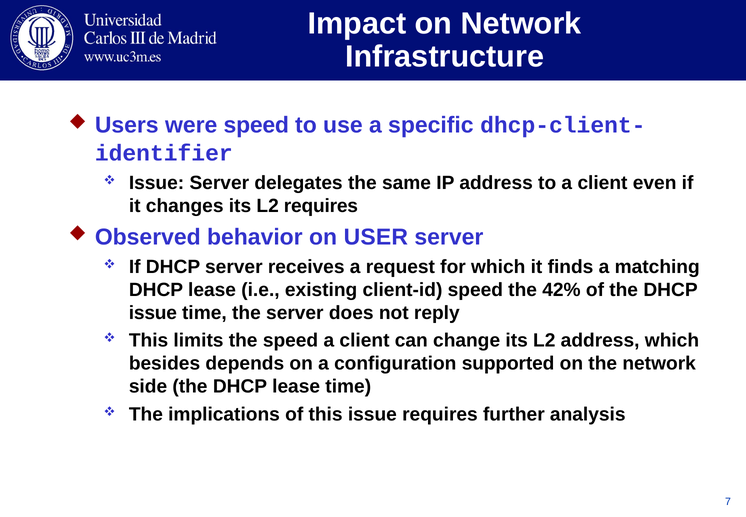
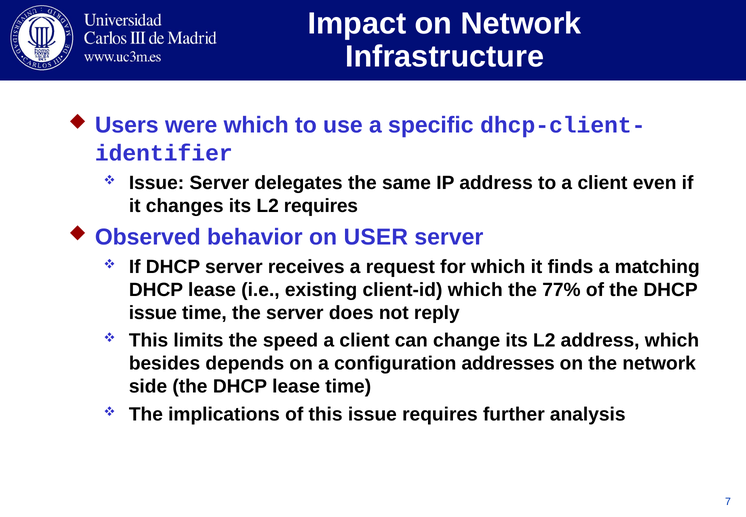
were speed: speed -> which
client-id speed: speed -> which
42%: 42% -> 77%
supported: supported -> addresses
